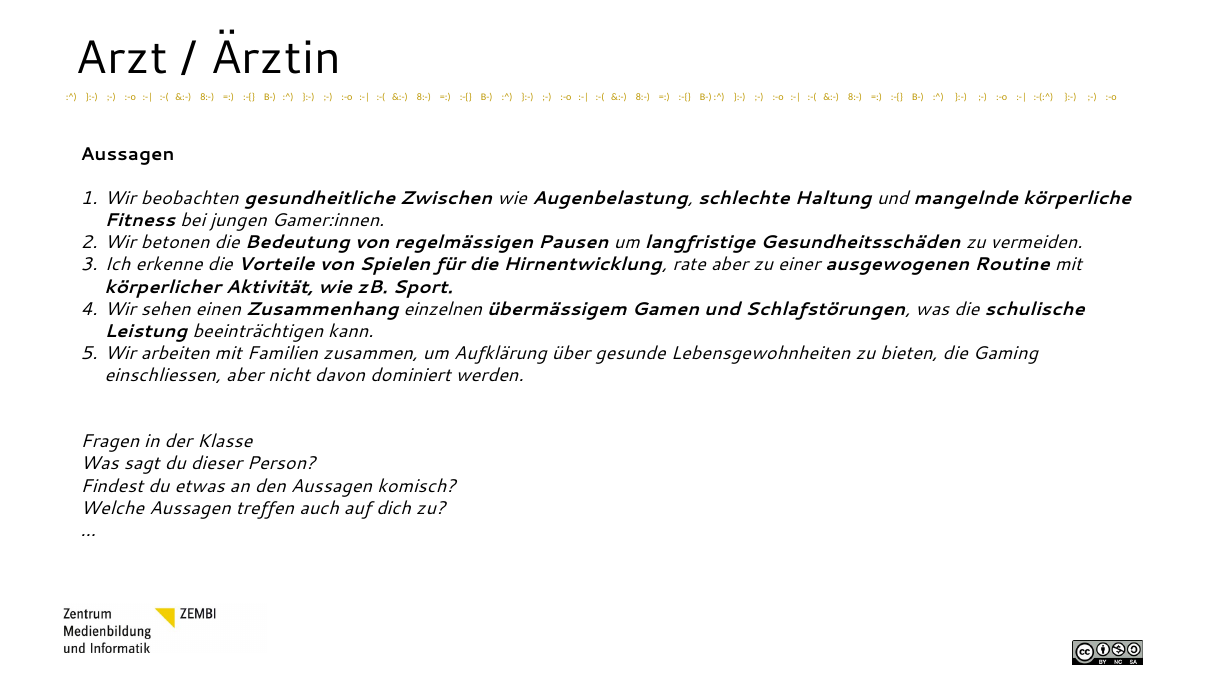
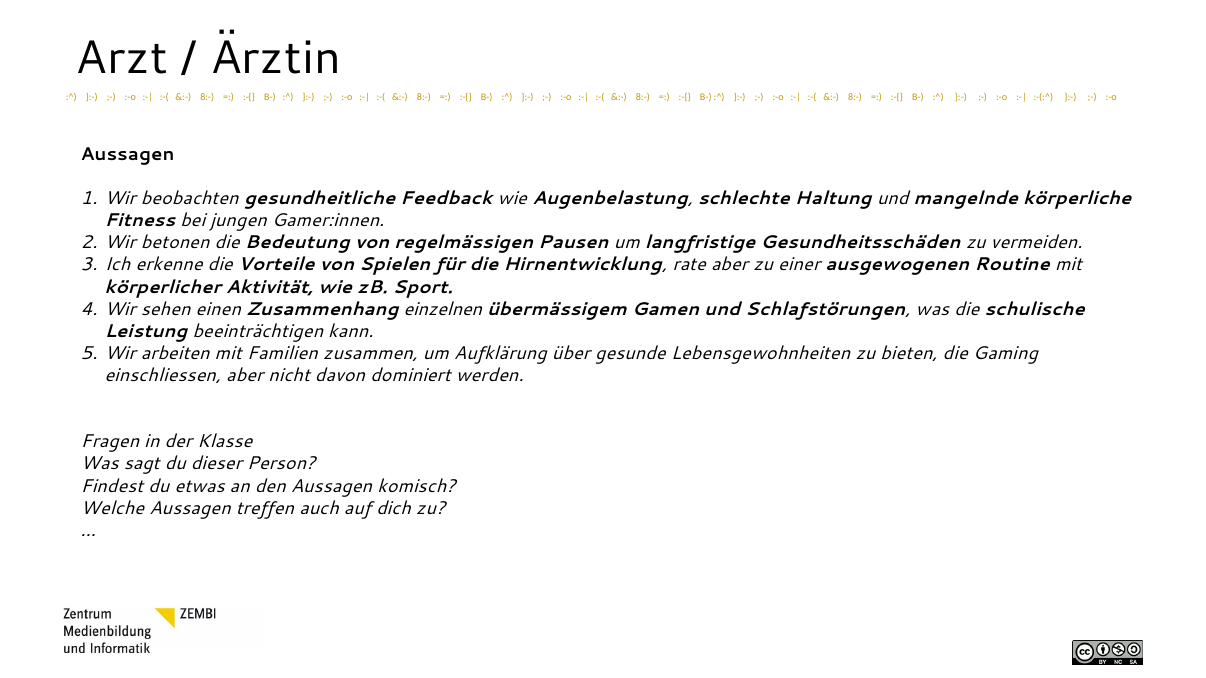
Zwischen: Zwischen -> Feedback
